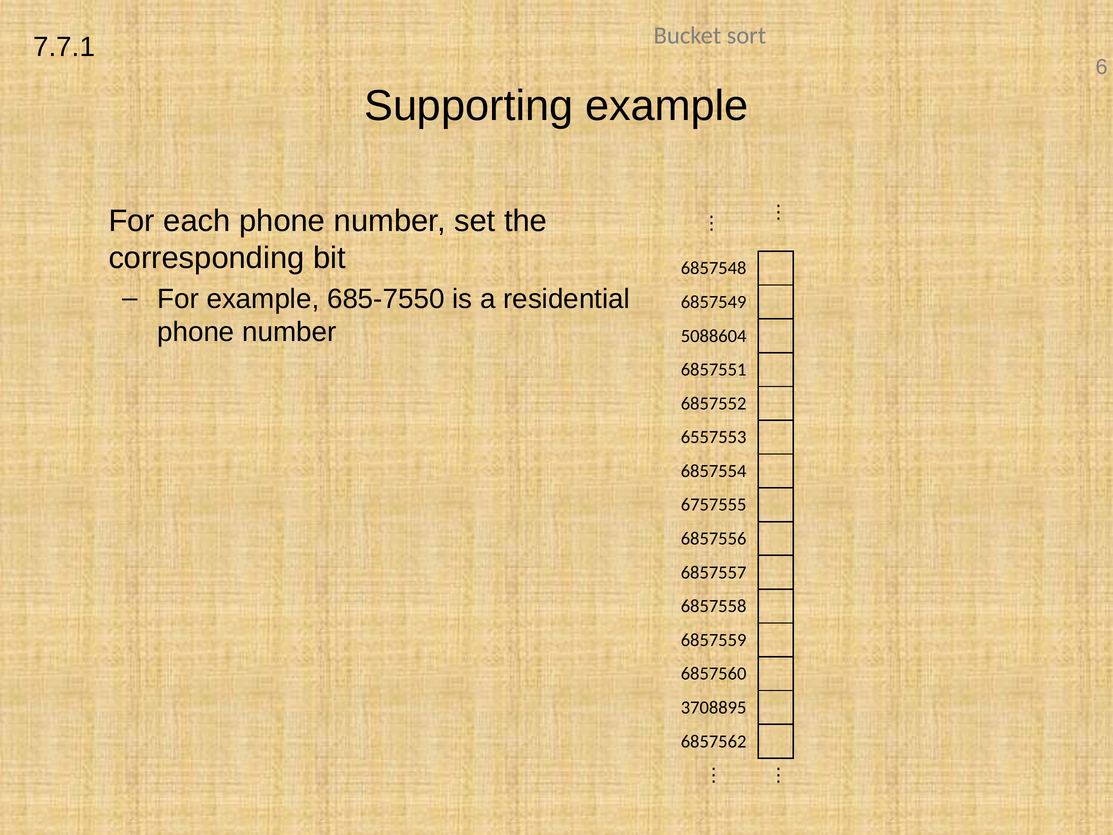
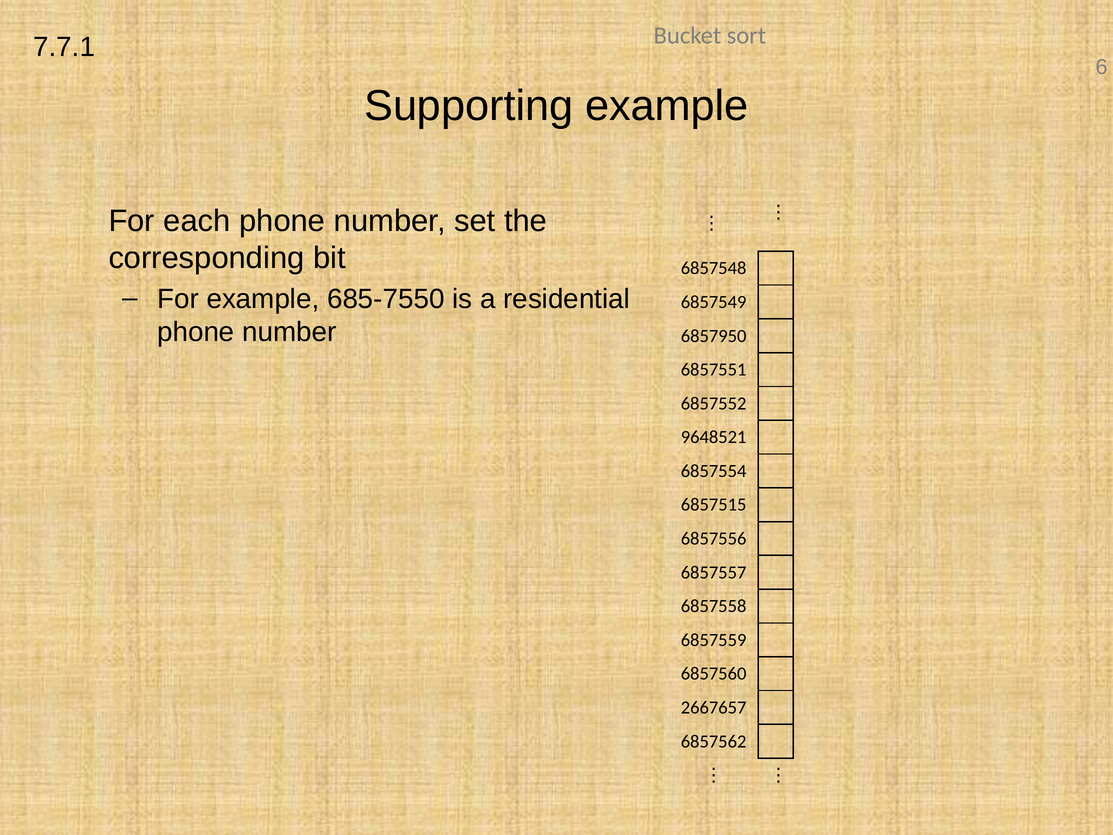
5088604: 5088604 -> 6857950
6557553: 6557553 -> 9648521
6757555: 6757555 -> 6857515
3708895: 3708895 -> 2667657
